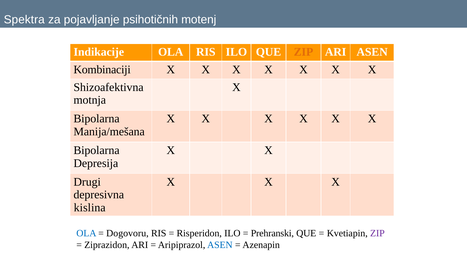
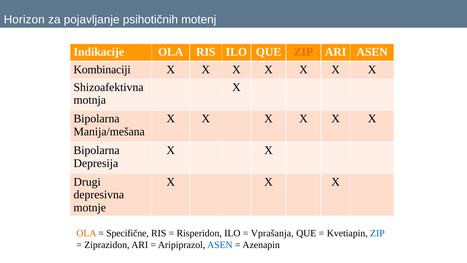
Spektra: Spektra -> Horizon
kislina: kislina -> motnje
OLA at (86, 233) colour: blue -> orange
Dogovoru: Dogovoru -> Specifične
Prehranski: Prehranski -> Vprašanja
ZIP at (377, 233) colour: purple -> blue
